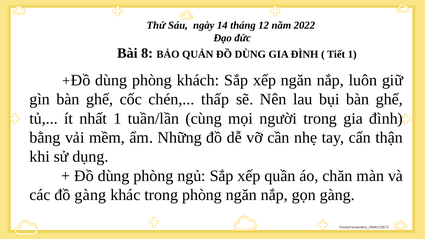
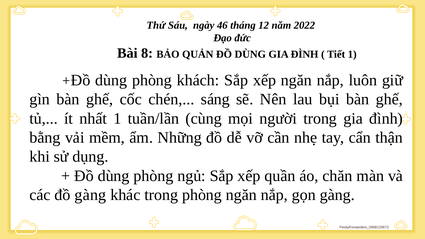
14: 14 -> 46
thấp: thấp -> sáng
